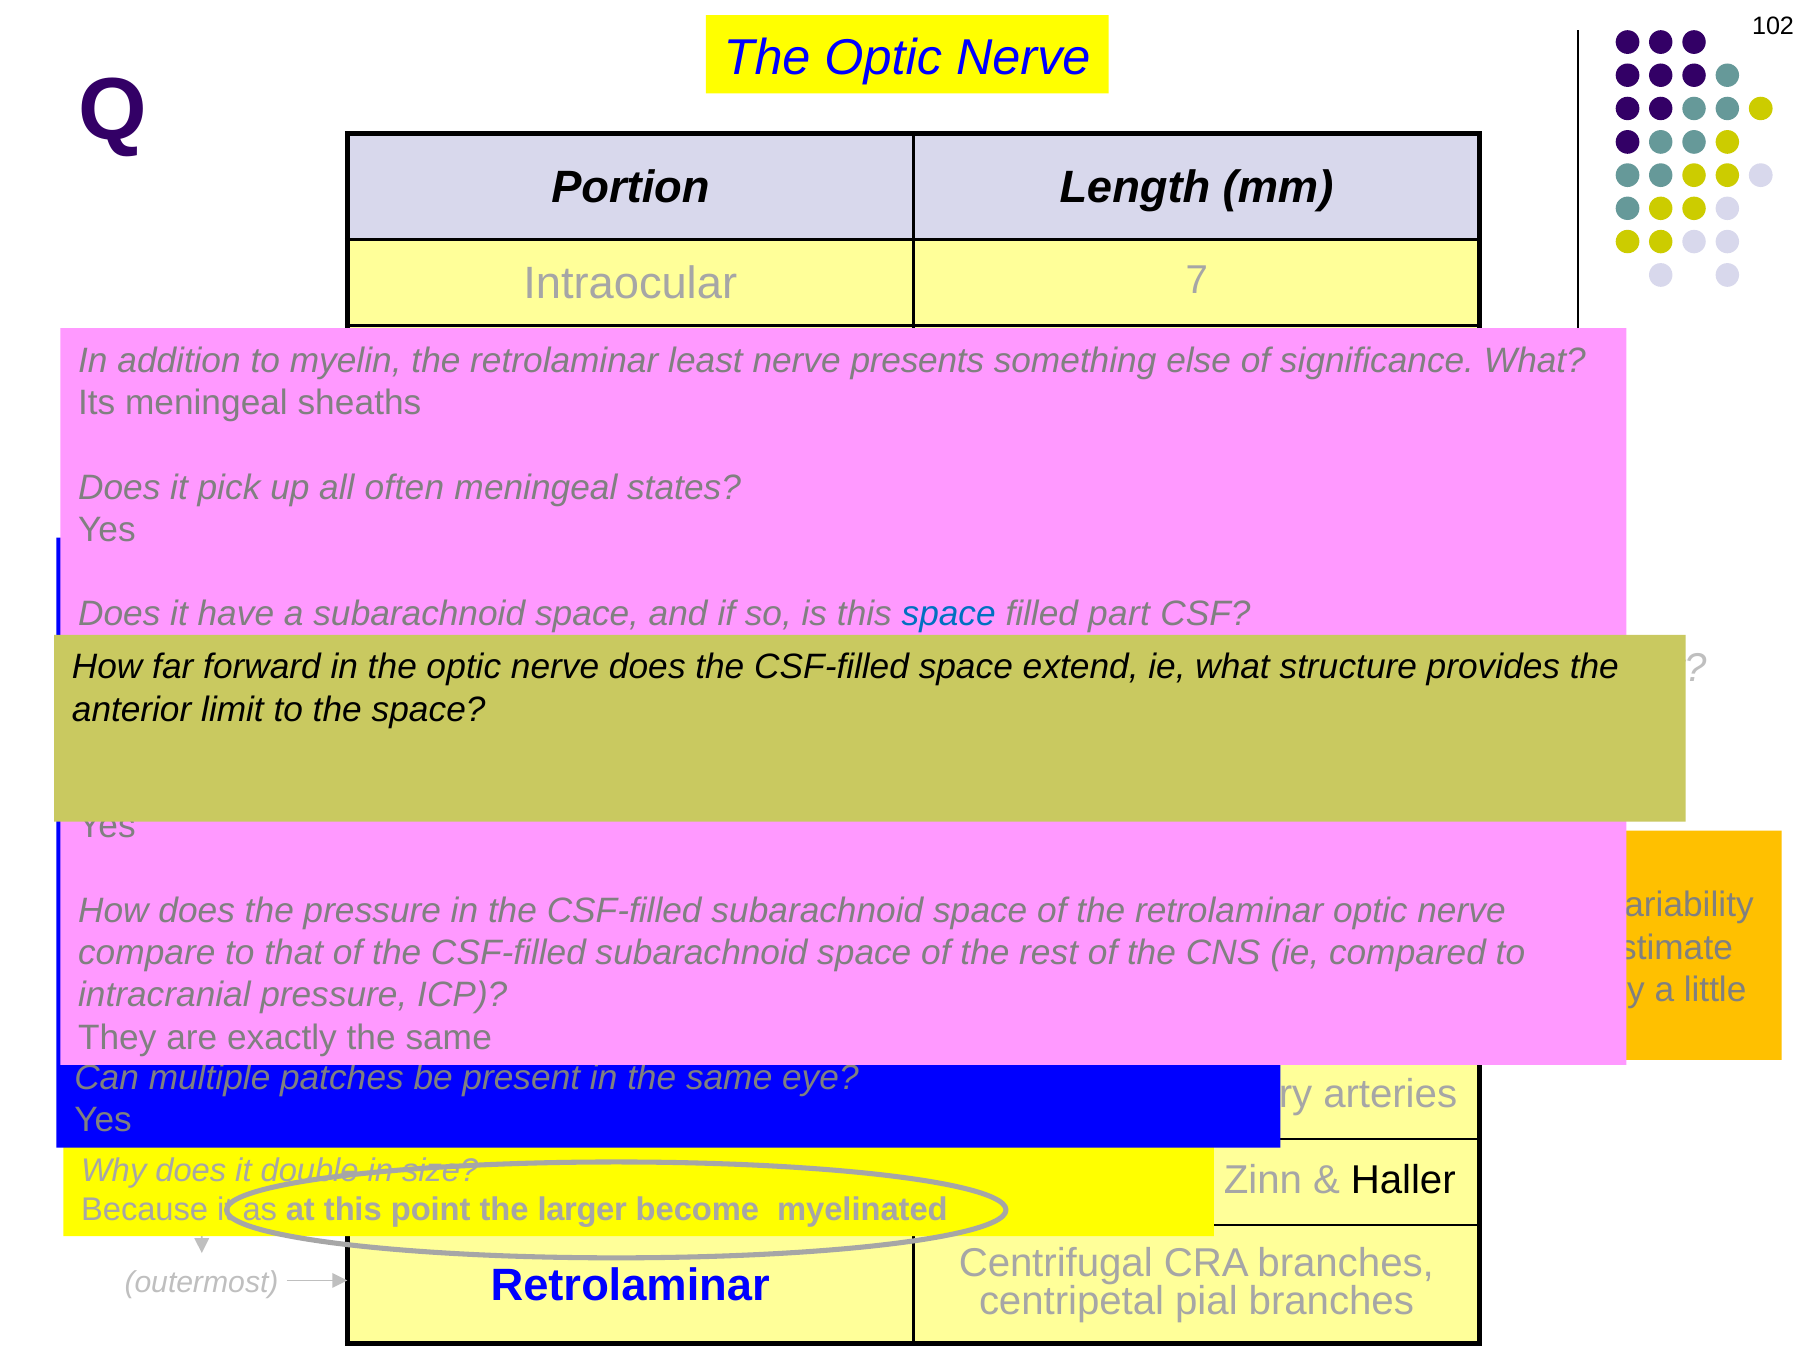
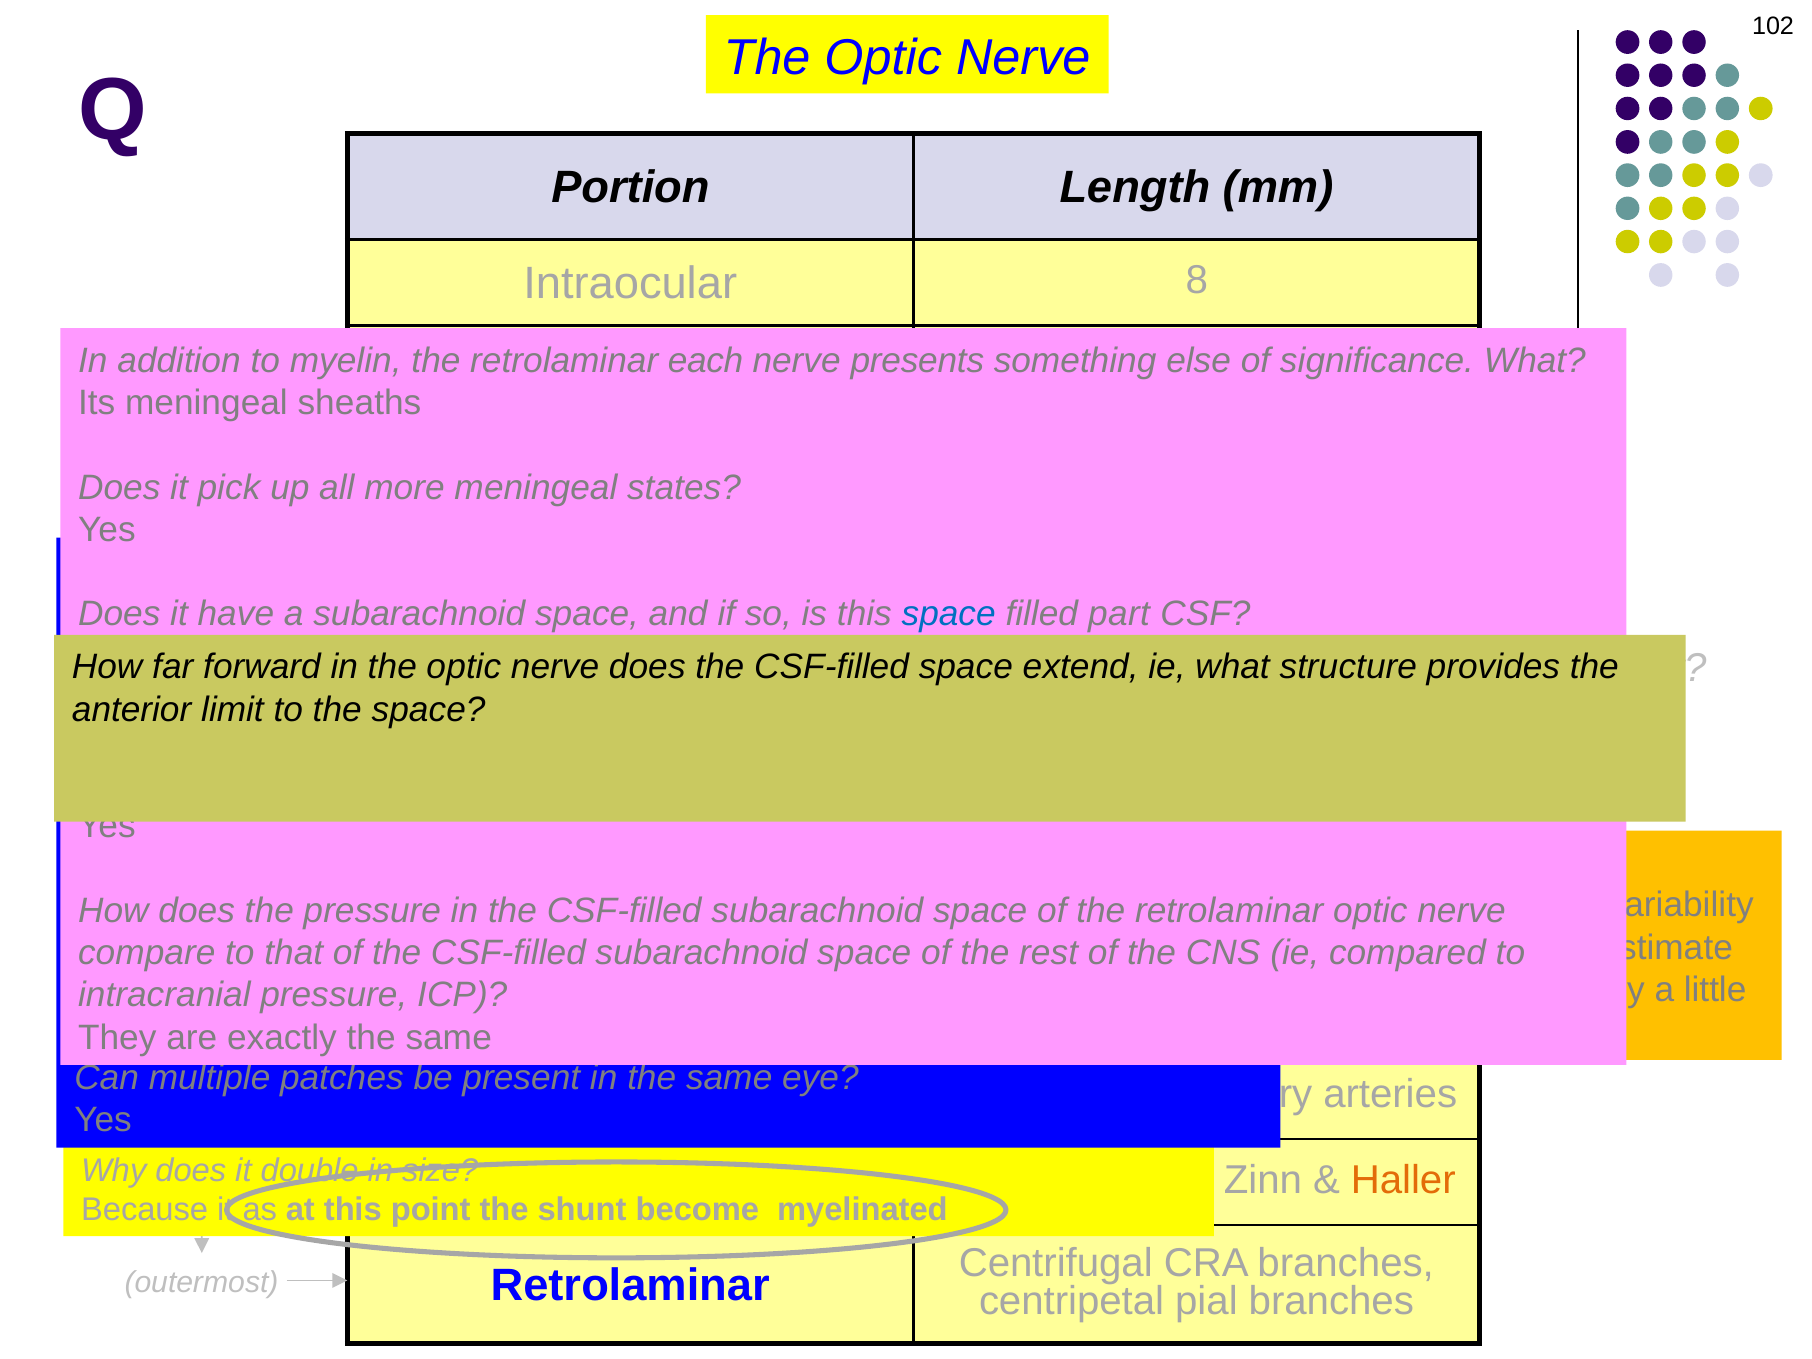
7: 7 -> 8
least at (705, 361): least -> each
often: often -> more
Haller colour: black -> orange
the larger: larger -> shunt
